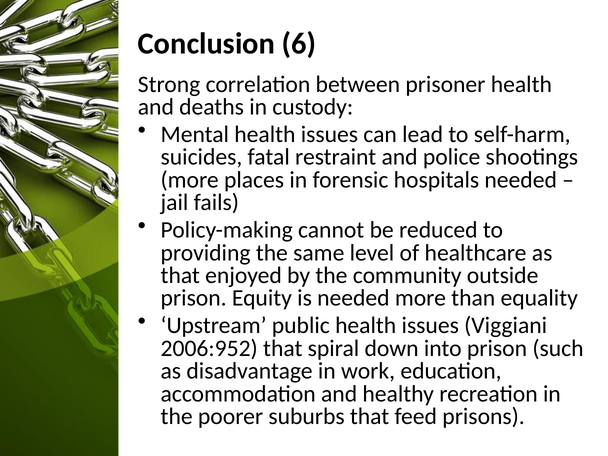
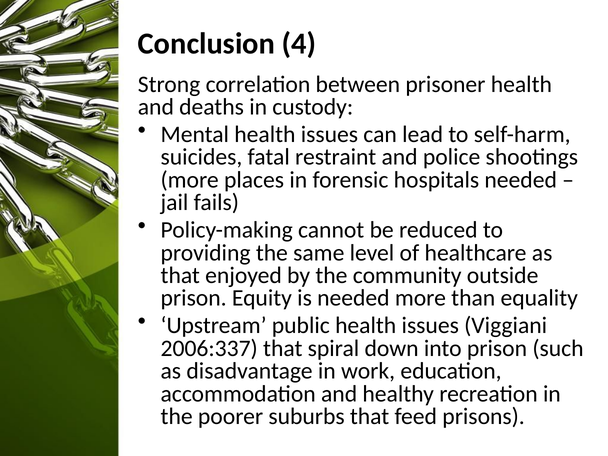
6: 6 -> 4
2006:952: 2006:952 -> 2006:337
